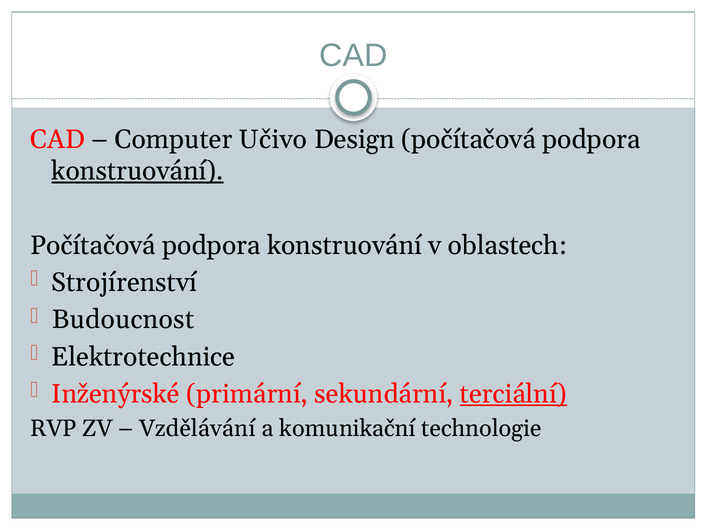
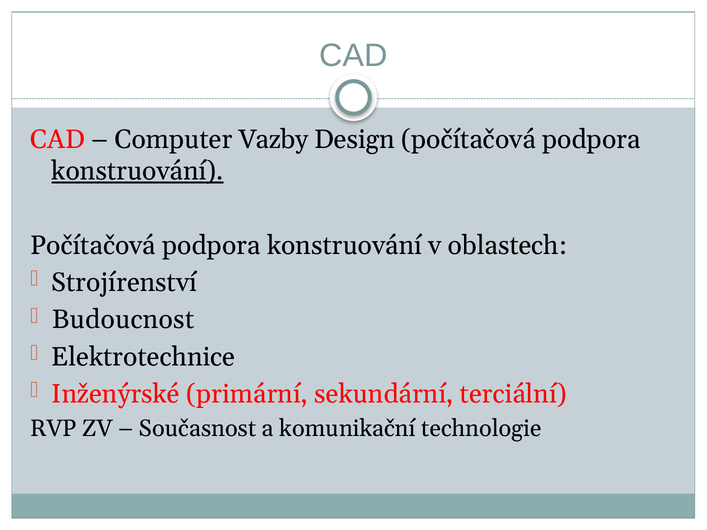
Učivo: Učivo -> Vazby
terciální underline: present -> none
Vzdělávání: Vzdělávání -> Současnost
